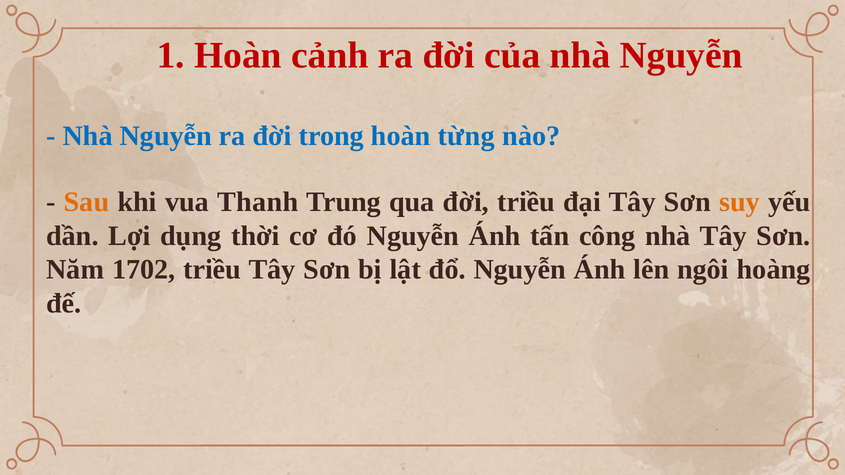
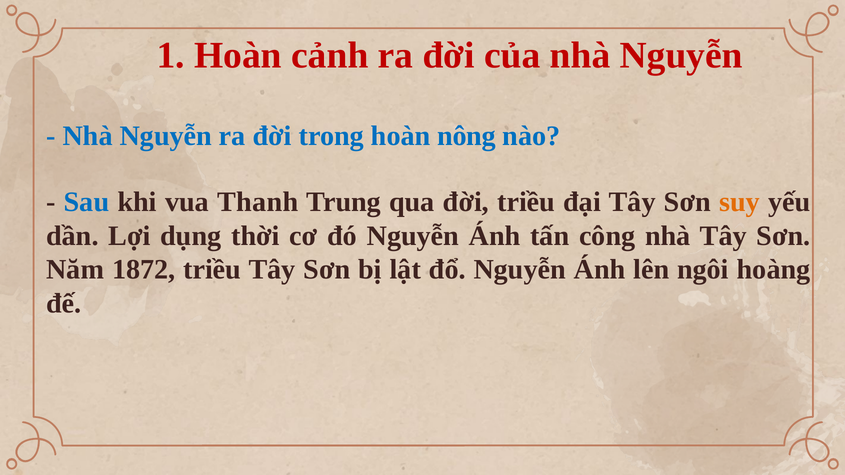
từng: từng -> nông
Sau colour: orange -> blue
1702: 1702 -> 1872
